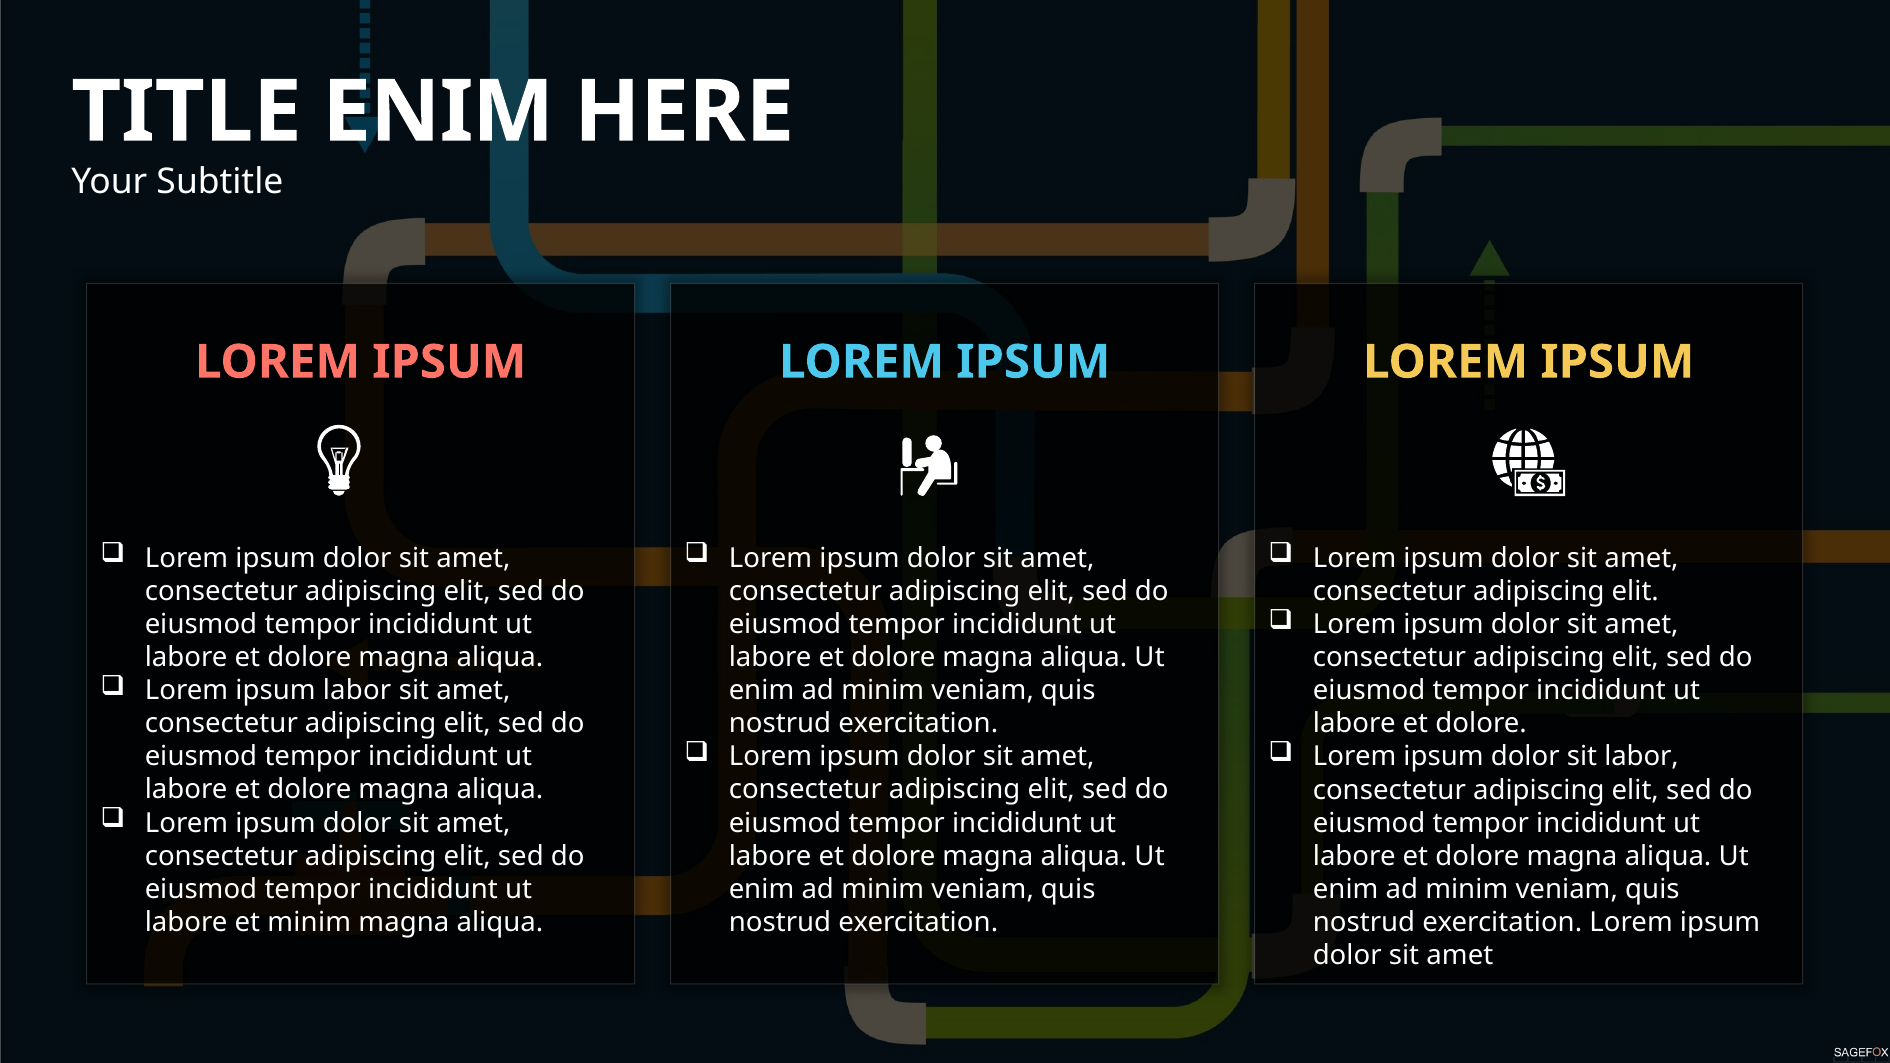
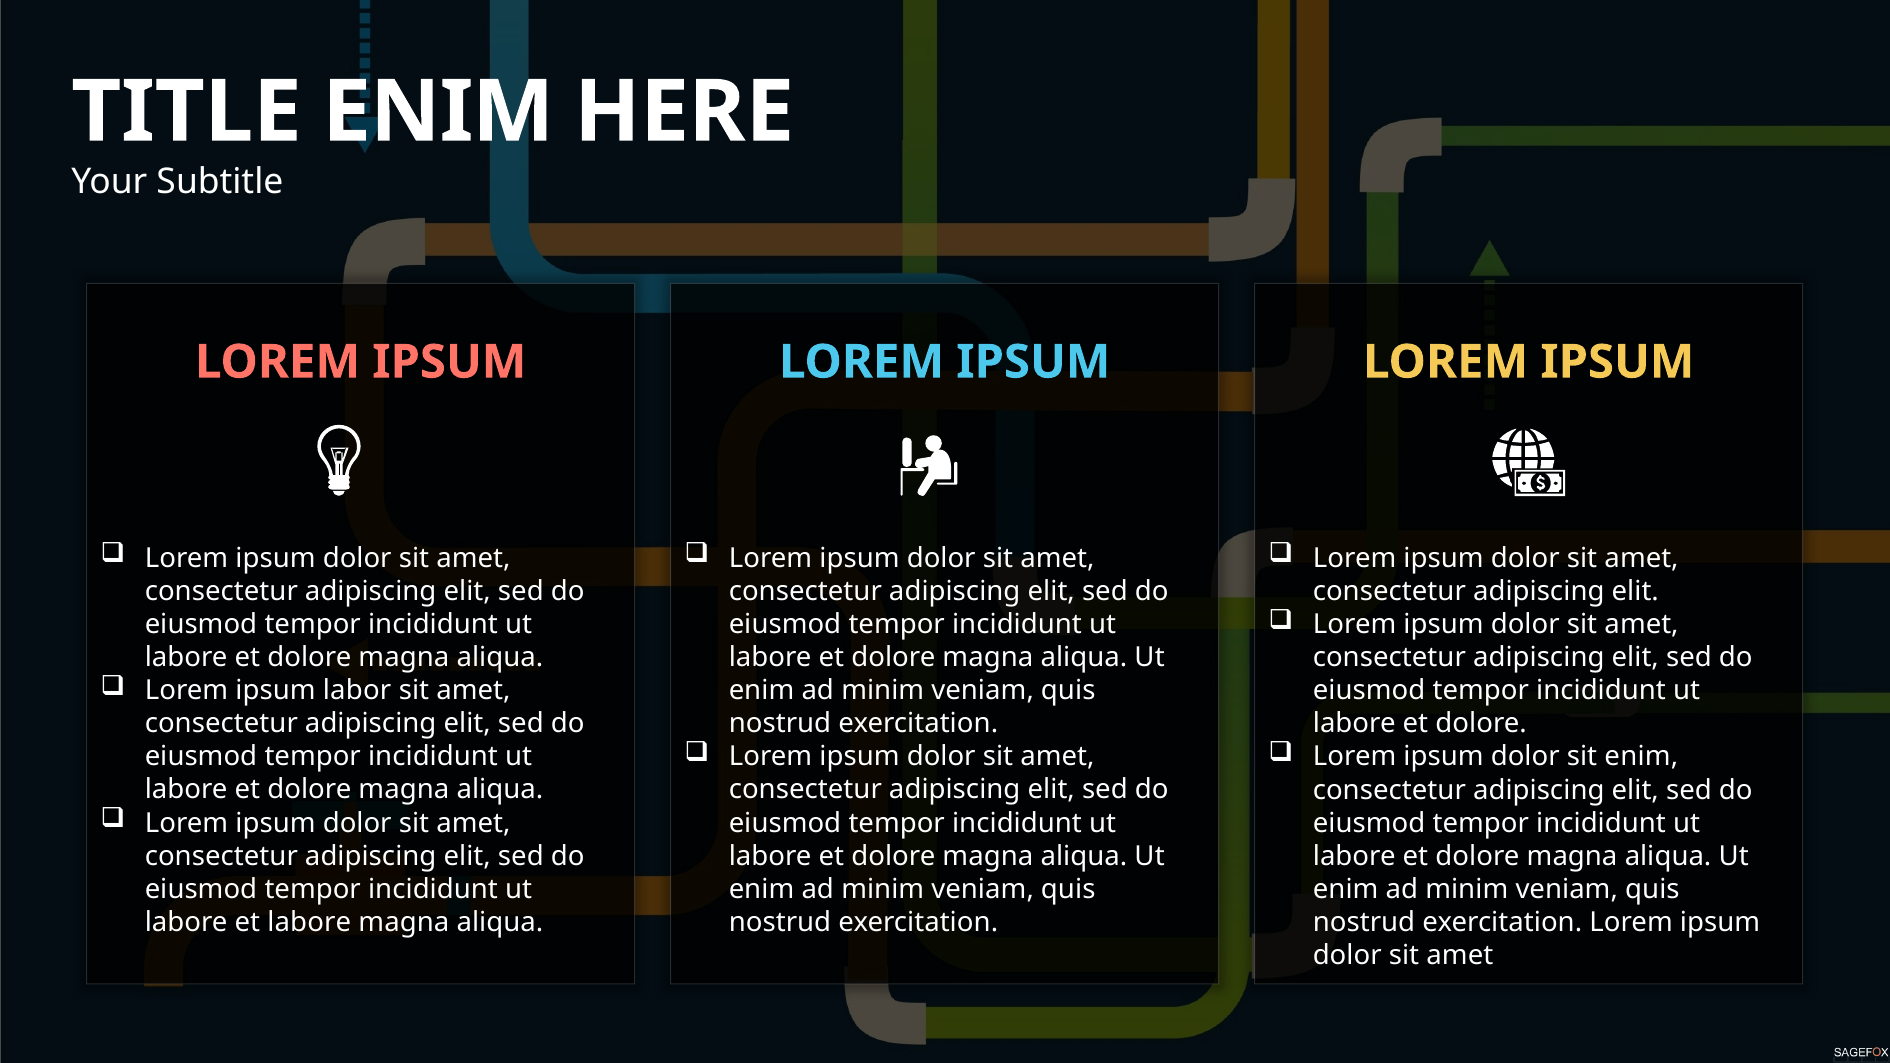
sit labor: labor -> enim
et minim: minim -> labore
